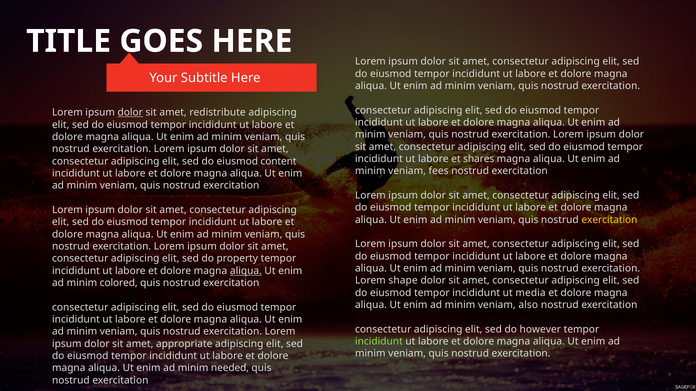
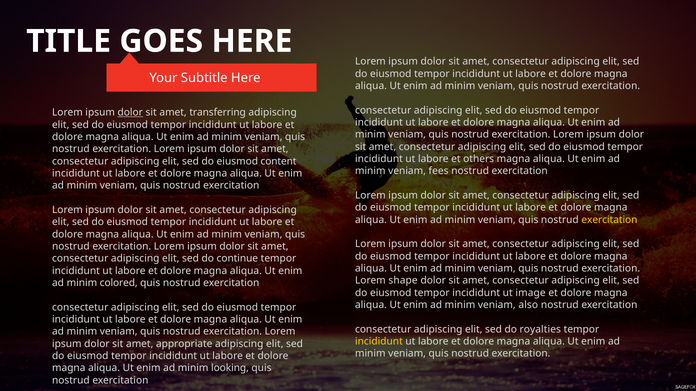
redistribute: redistribute -> transferring
shares: shares -> others
property: property -> continue
aliqua at (246, 271) underline: present -> none
media: media -> image
however: however -> royalties
incididunt at (379, 342) colour: light green -> yellow
needed: needed -> looking
